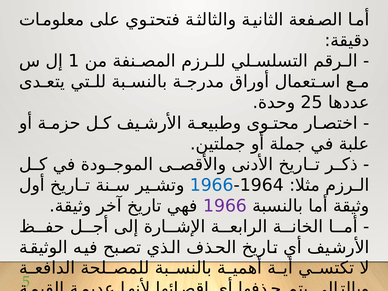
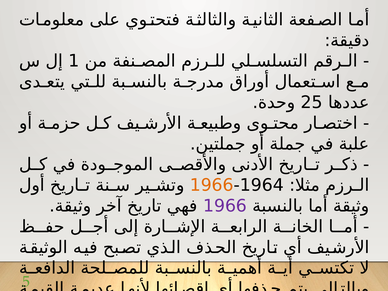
1966 at (212, 185) colour: blue -> orange
